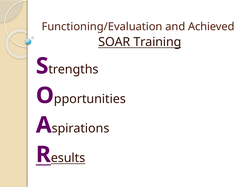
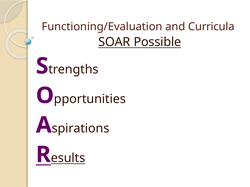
Achieved: Achieved -> Curricula
Training: Training -> Possible
